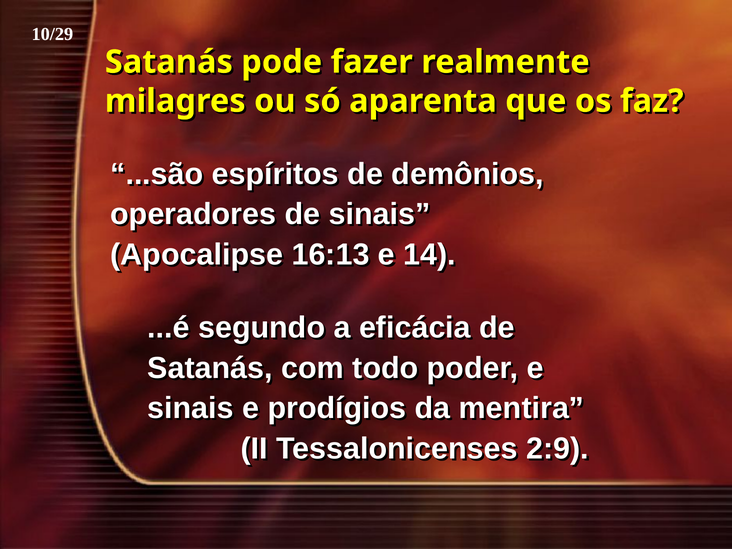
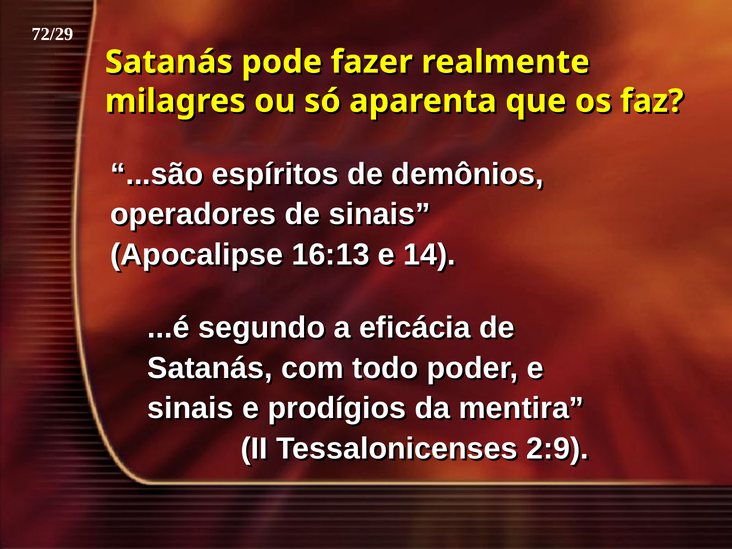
10/29: 10/29 -> 72/29
